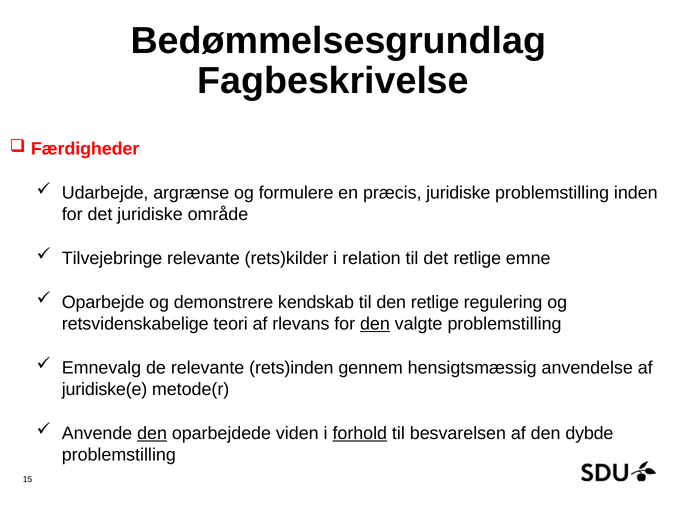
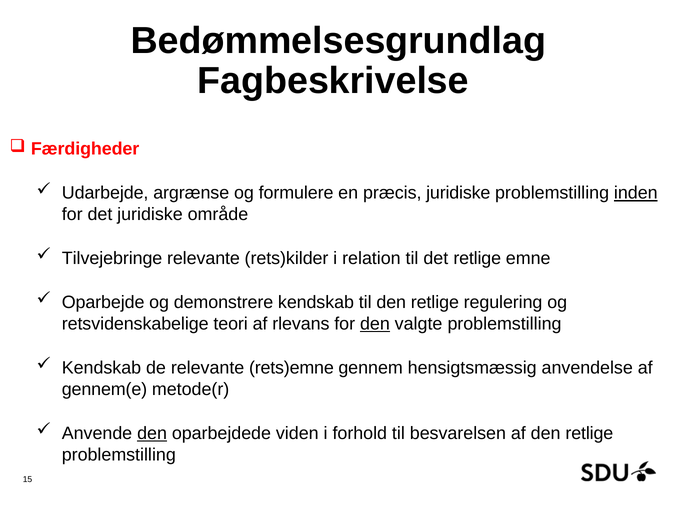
inden underline: none -> present
Emnevalg at (101, 368): Emnevalg -> Kendskab
rets)inden: rets)inden -> rets)emne
juridiske(e: juridiske(e -> gennem(e
forhold underline: present -> none
af den dybde: dybde -> retlige
